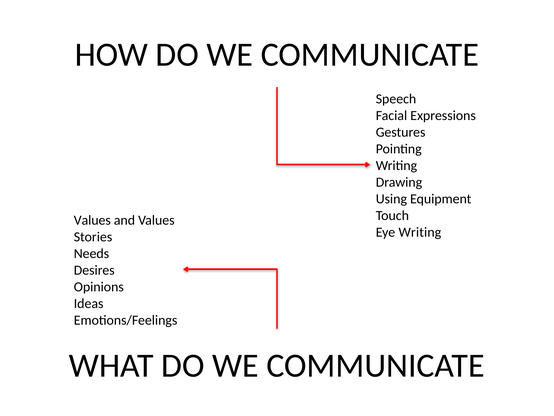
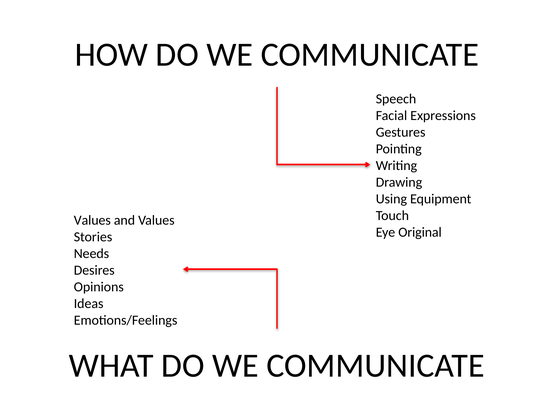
Eye Writing: Writing -> Original
